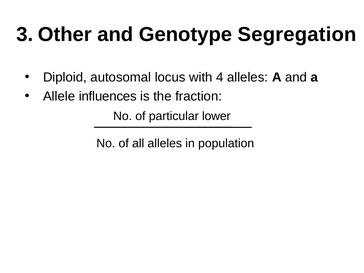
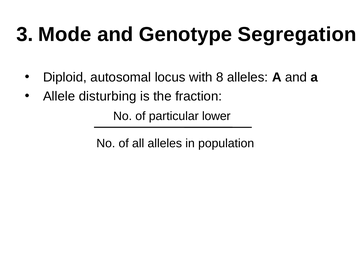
Other: Other -> Mode
4: 4 -> 8
influences: influences -> disturbing
